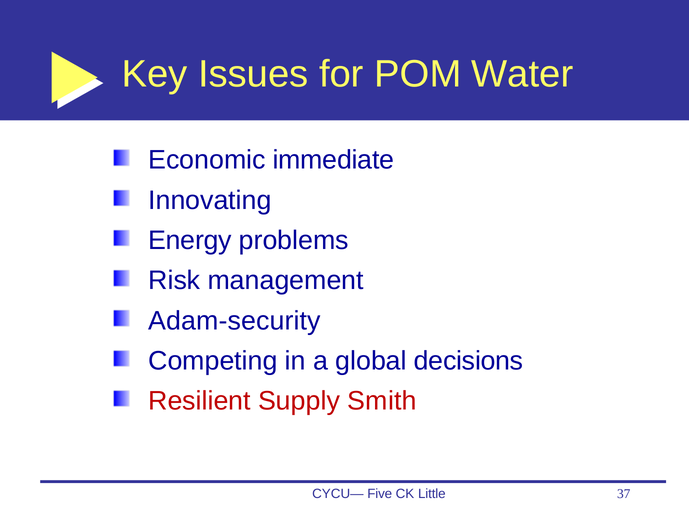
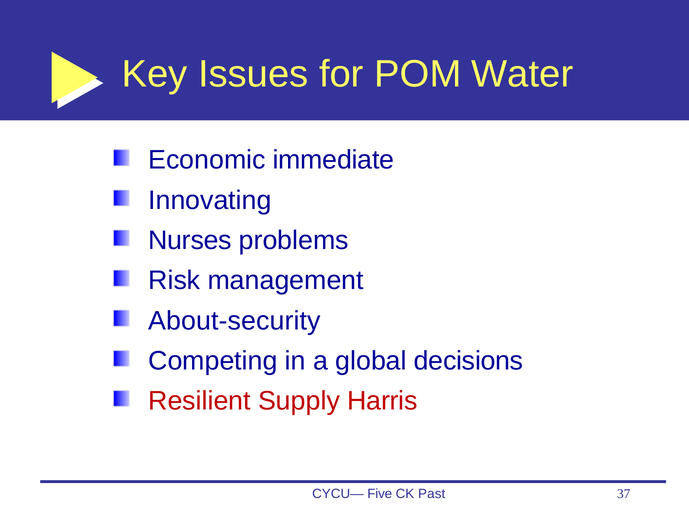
Energy: Energy -> Nurses
Adam-security: Adam-security -> About-security
Smith: Smith -> Harris
Little: Little -> Past
